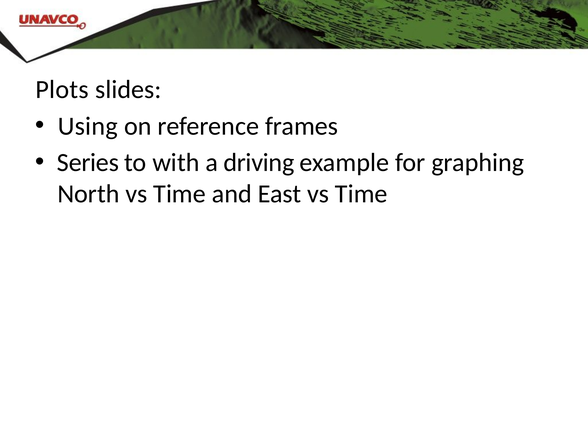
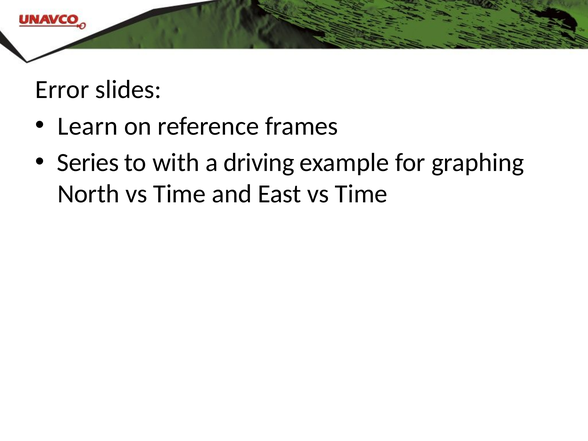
Plots: Plots -> Error
Using: Using -> Learn
